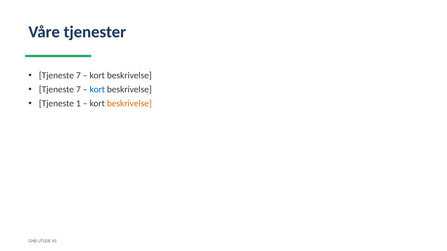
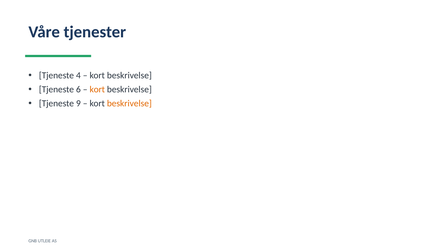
7 at (78, 76): 7 -> 4
7 at (78, 90): 7 -> 6
kort at (97, 90) colour: blue -> orange
1: 1 -> 9
